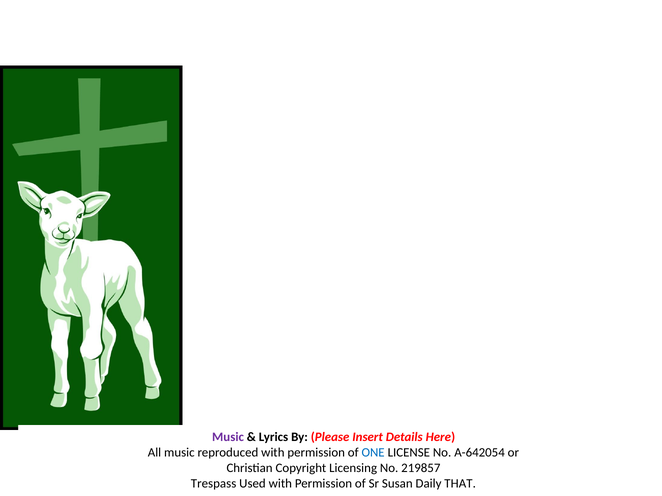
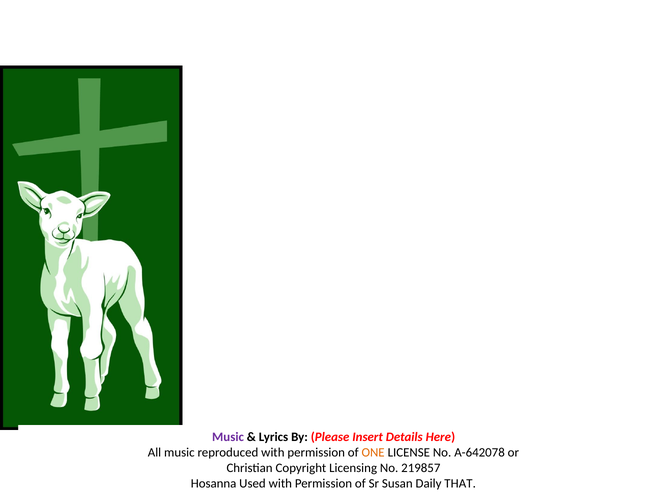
ONE colour: blue -> orange
A-642054: A-642054 -> A-642078
Trespass: Trespass -> Hosanna
